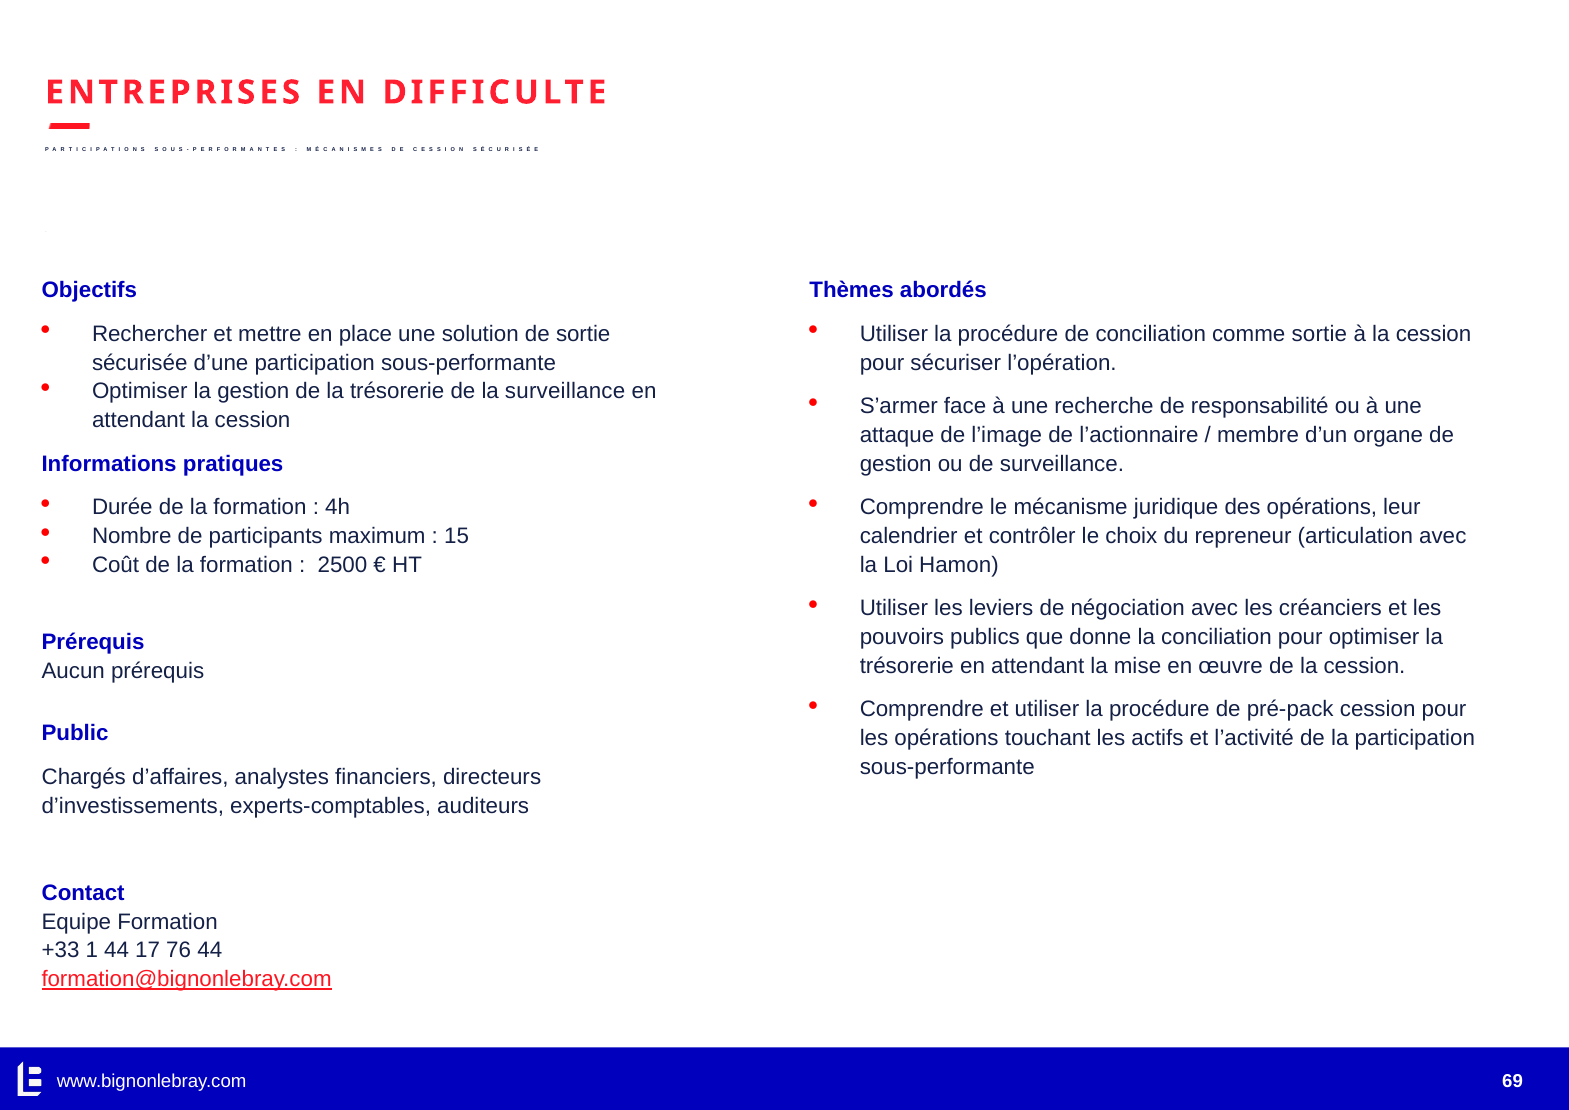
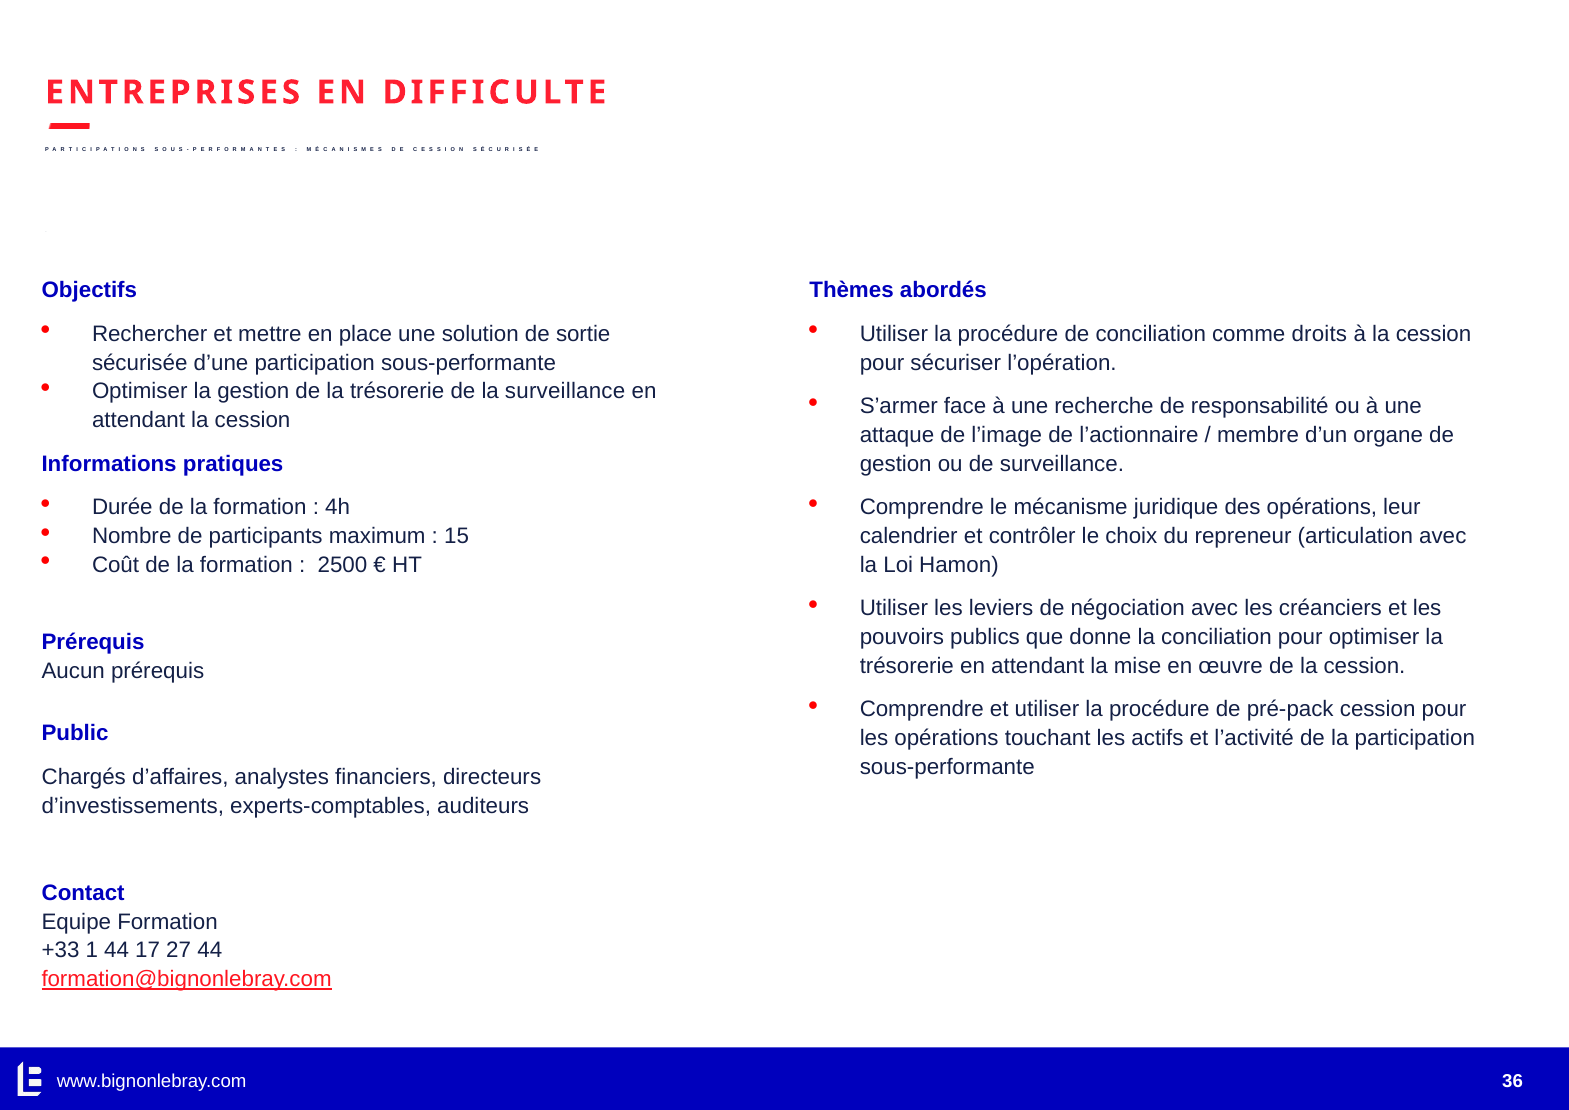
comme sortie: sortie -> droits
76: 76 -> 27
69: 69 -> 36
